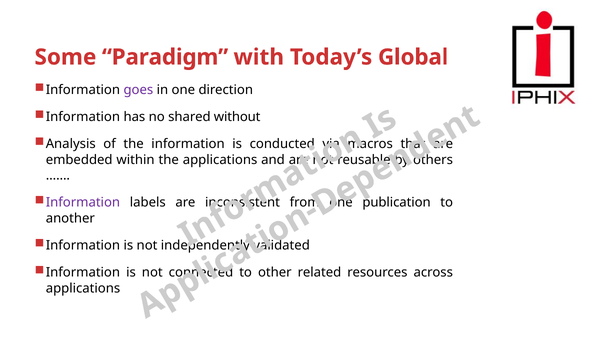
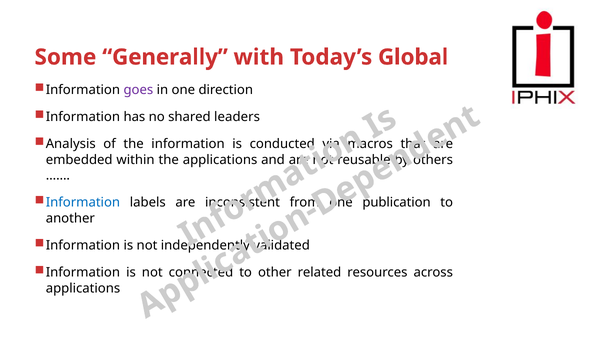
Paradigm: Paradigm -> Generally
without: without -> leaders
Information at (83, 203) colour: purple -> blue
